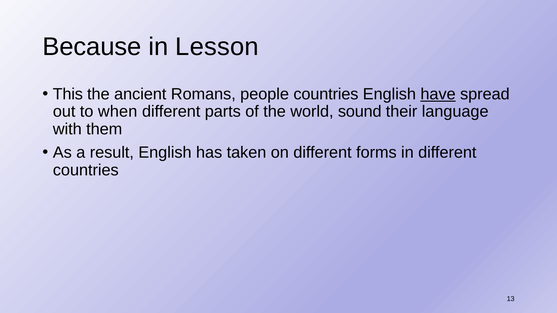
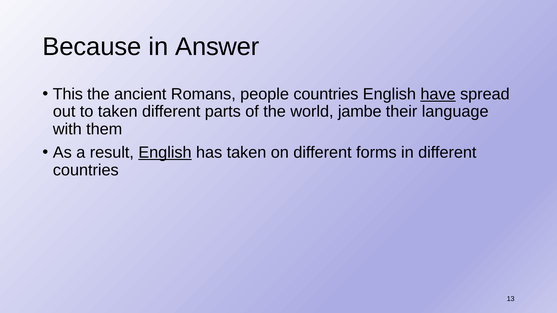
Lesson: Lesson -> Answer
to when: when -> taken
sound: sound -> jambe
English at (165, 153) underline: none -> present
